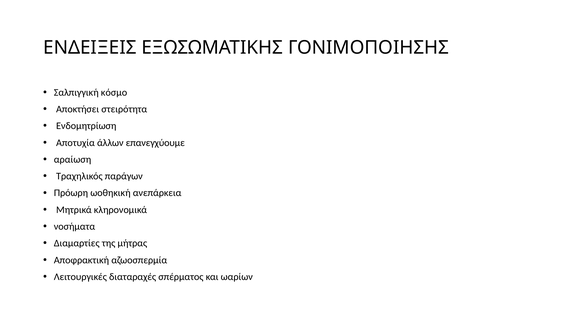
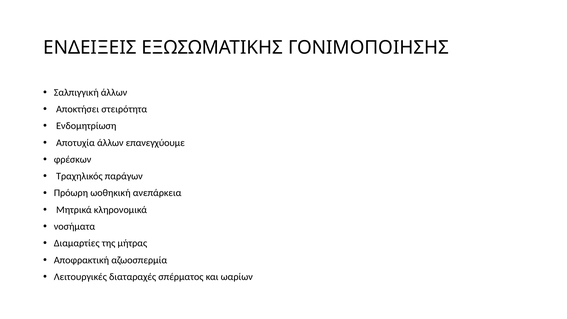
Σαλπιγγική κόσμο: κόσμο -> άλλων
αραίωση: αραίωση -> φρέσκων
